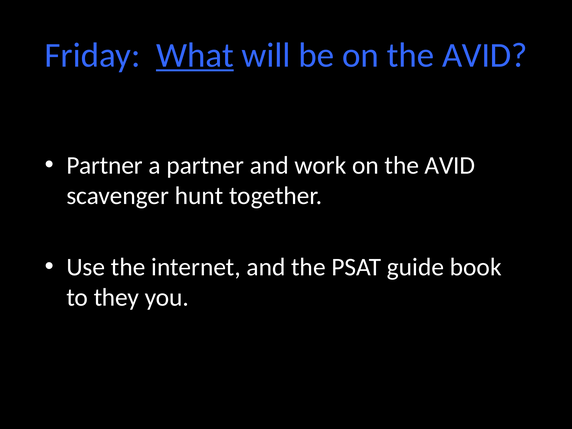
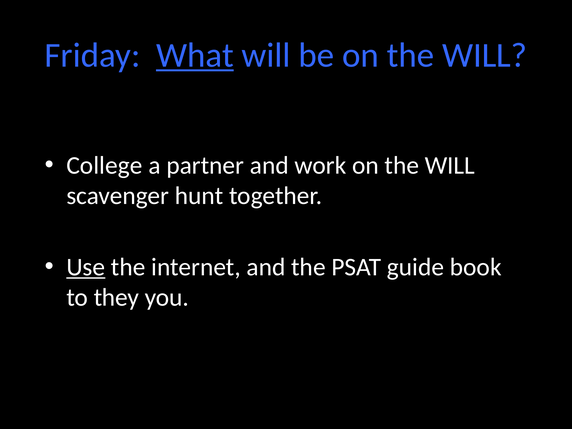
be on the AVID: AVID -> WILL
Partner at (105, 165): Partner -> College
work on the AVID: AVID -> WILL
Use underline: none -> present
